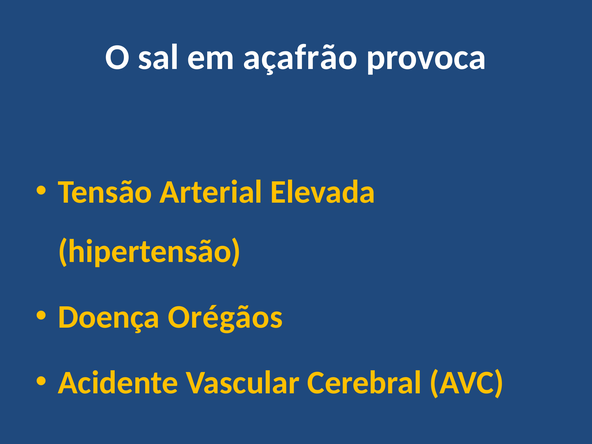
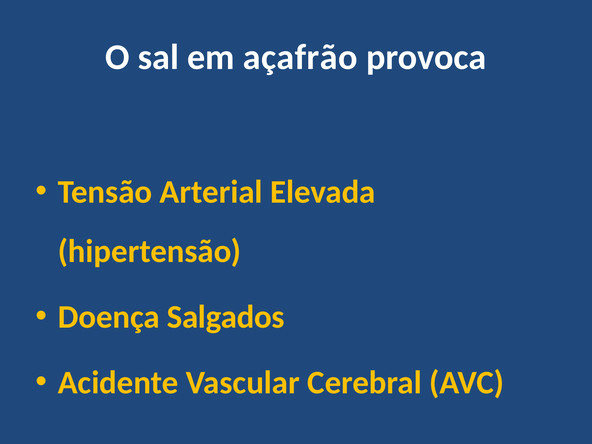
Orégãos: Orégãos -> Salgados
